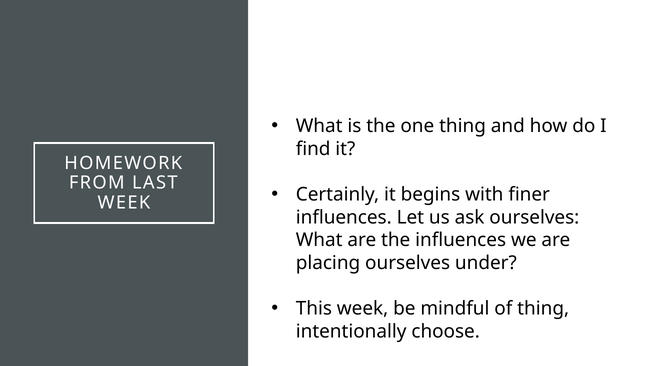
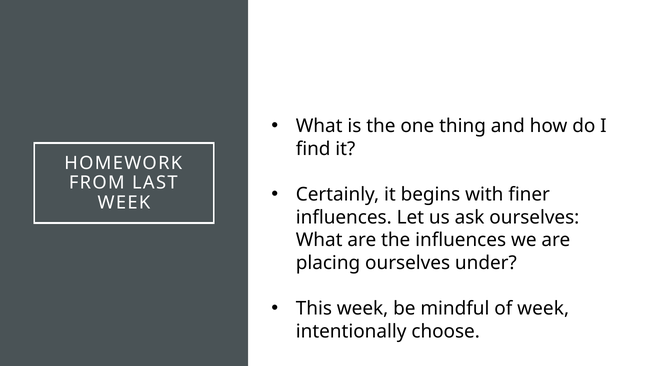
of thing: thing -> week
